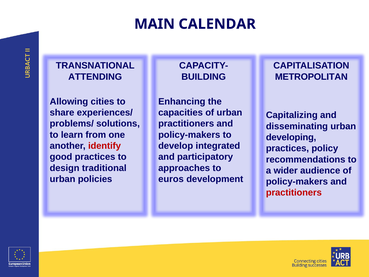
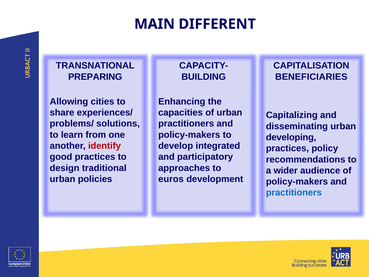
CALENDAR: CALENDAR -> DIFFERENT
ATTENDING: ATTENDING -> PREPARING
METROPOLITAN: METROPOLITAN -> BENEFICIARIES
practitioners at (294, 193) colour: red -> blue
